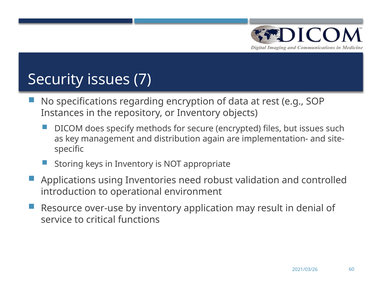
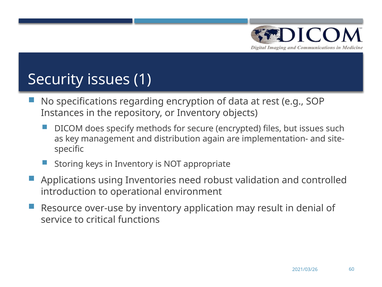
7: 7 -> 1
